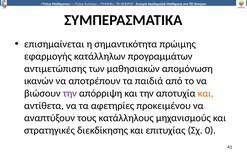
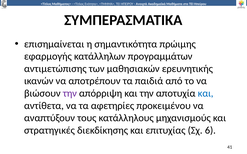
απομόνωση: απομόνωση -> ερευνητικής
και at (206, 94) colour: orange -> blue
0: 0 -> 6
